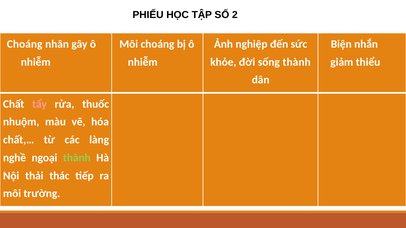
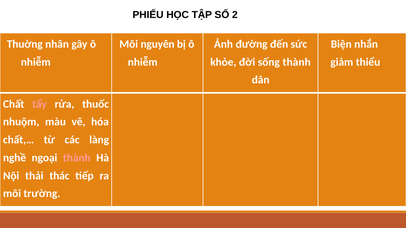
Choáng at (25, 44): Choáng -> Thuờng
Môi choáng: choáng -> nguyên
nghiệp: nghiệp -> đường
thành at (77, 158) colour: light green -> pink
